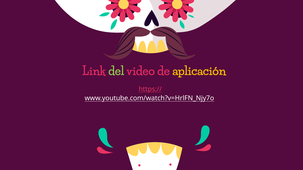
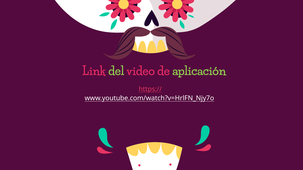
aplicación colour: yellow -> light green
